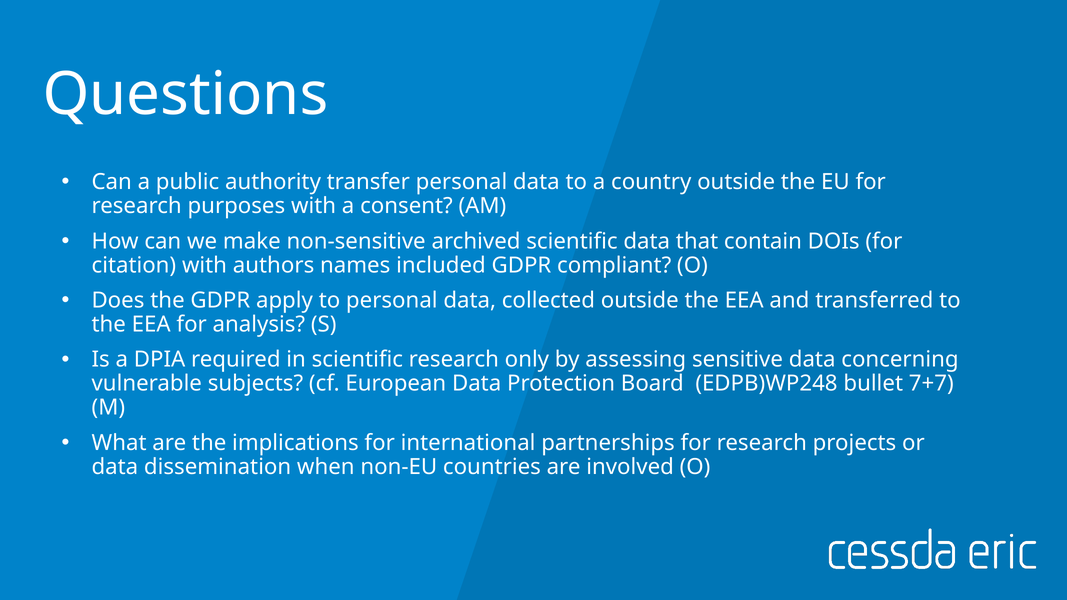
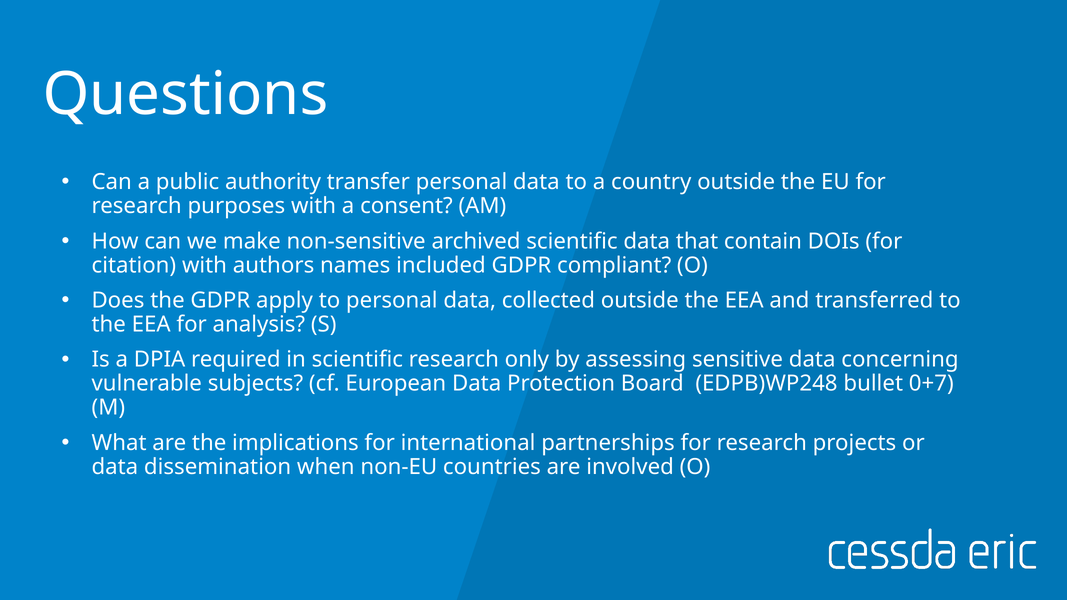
7+7: 7+7 -> 0+7
